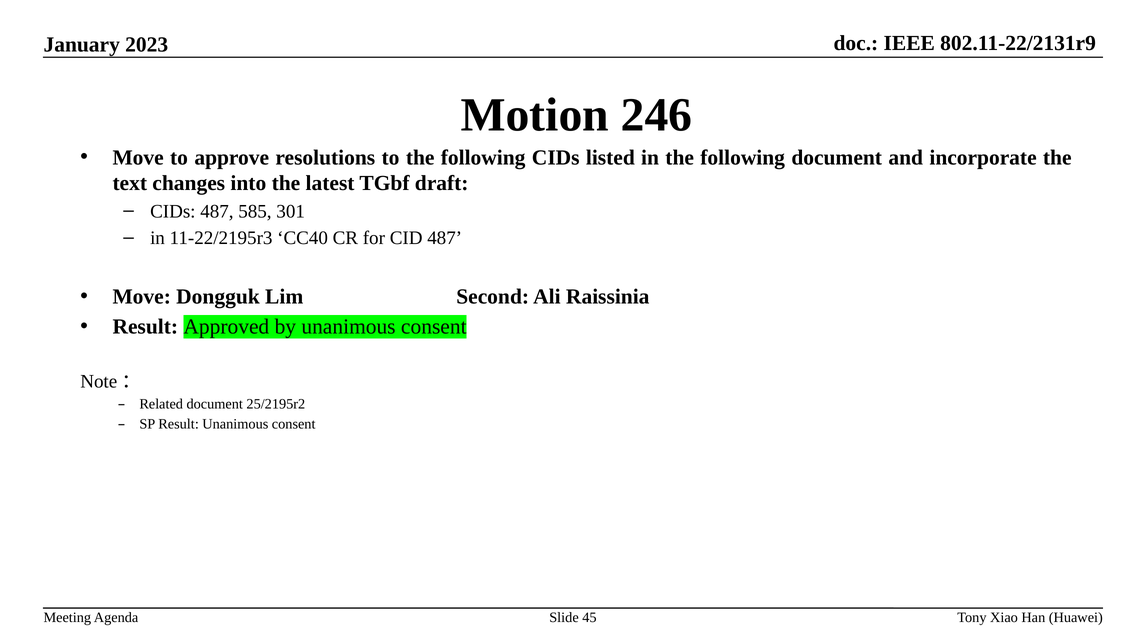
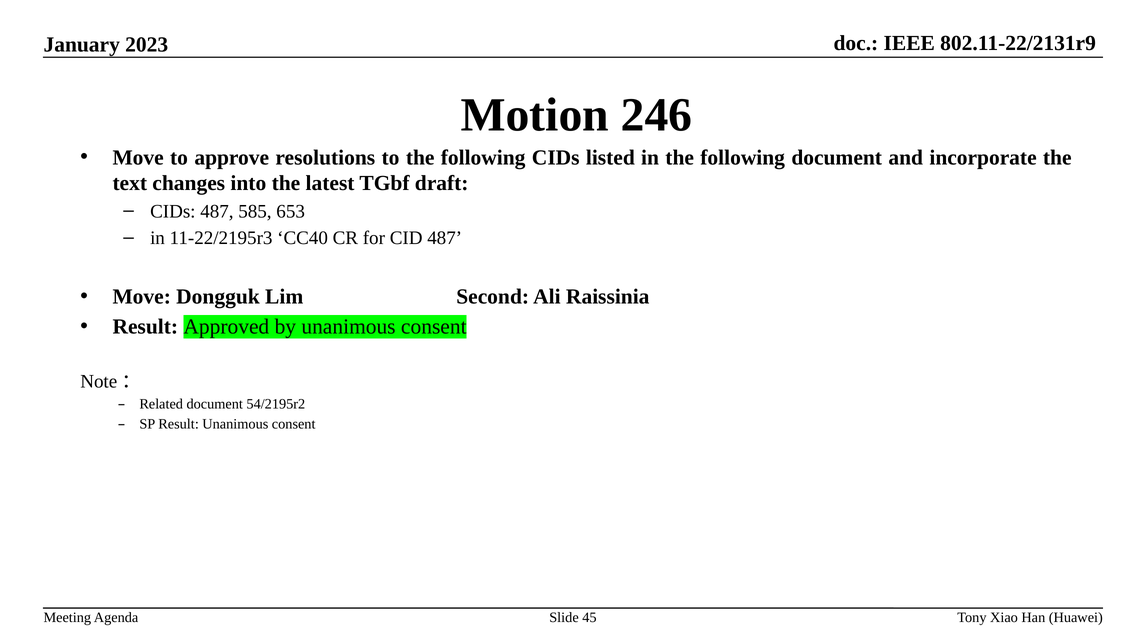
301: 301 -> 653
25/2195r2: 25/2195r2 -> 54/2195r2
